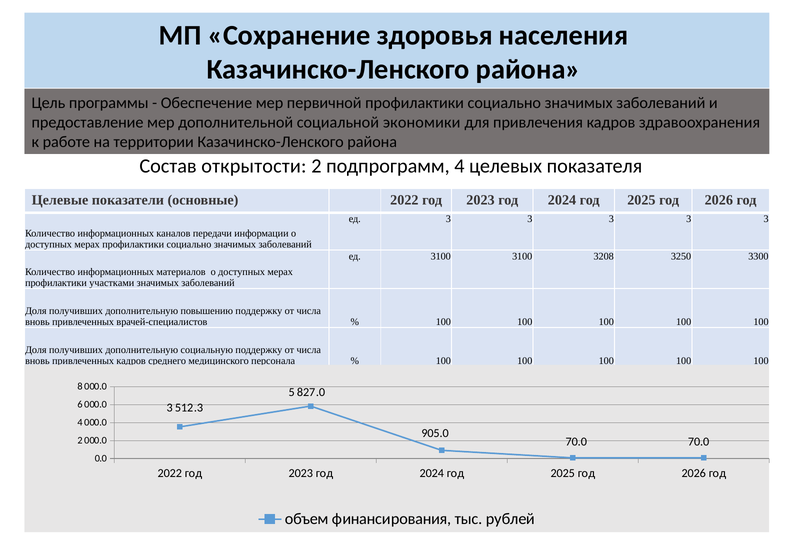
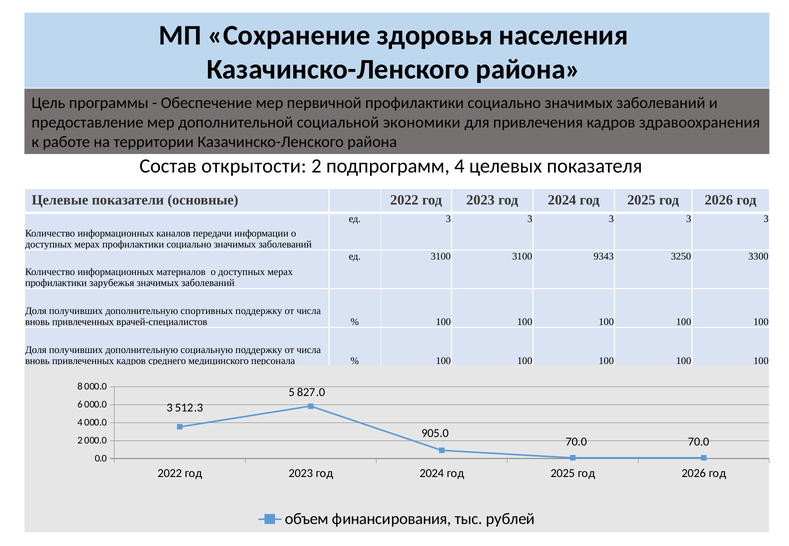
3208: 3208 -> 9343
участками: участками -> зарубежья
повышению: повышению -> спортивных
